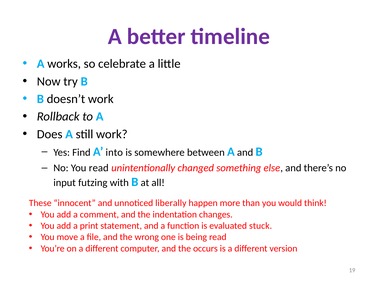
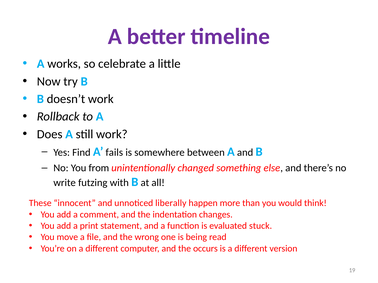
into: into -> fails
You read: read -> from
input: input -> write
